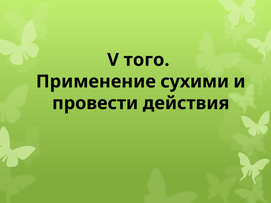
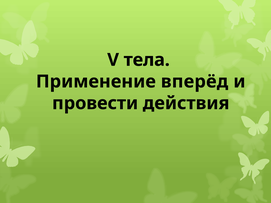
того: того -> тела
сухими: сухими -> вперёд
